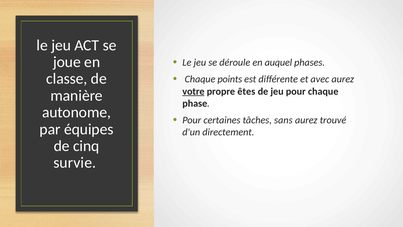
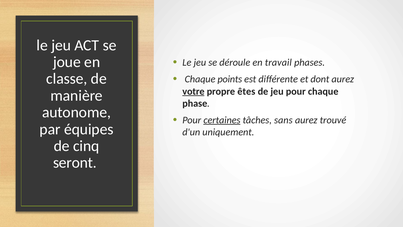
auquel: auquel -> travail
avec: avec -> dont
certaines underline: none -> present
directement: directement -> uniquement
survie: survie -> seront
